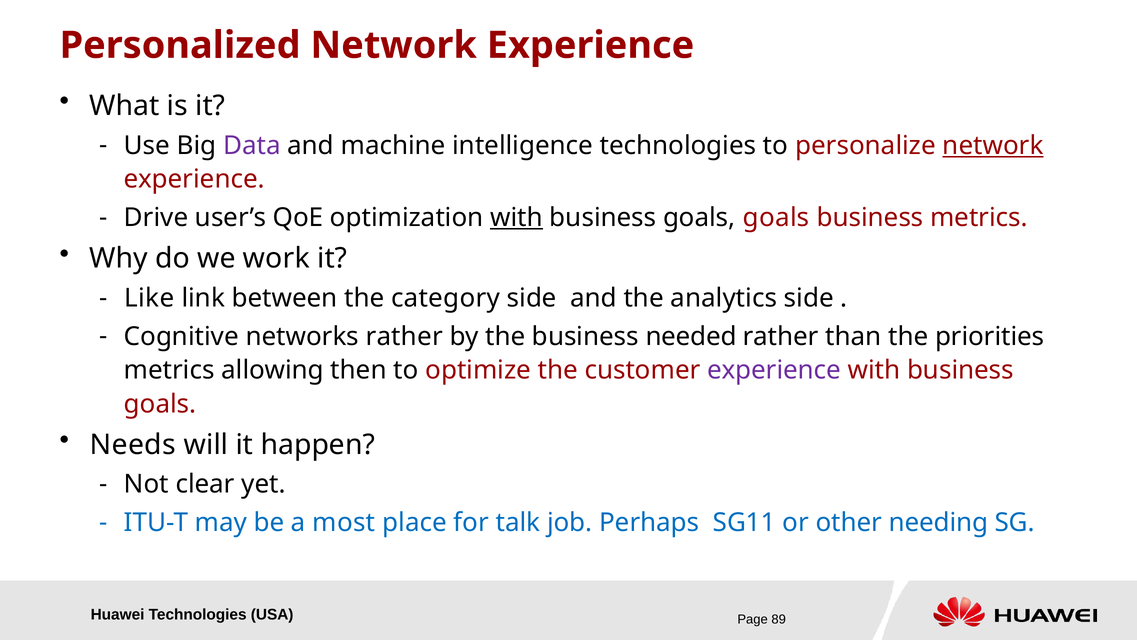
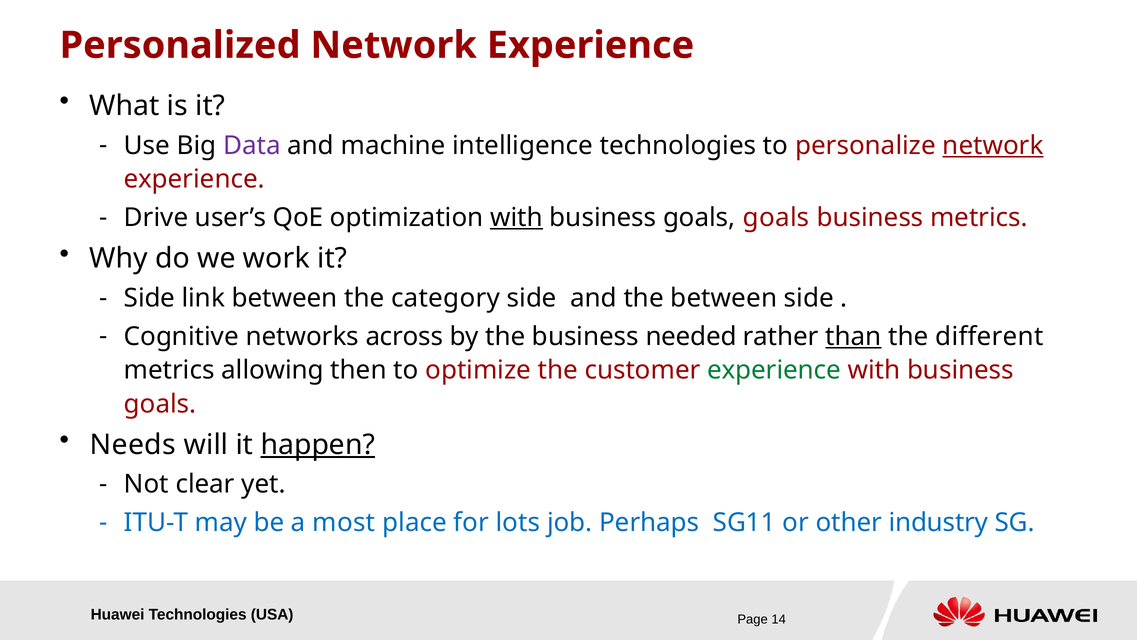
Like at (149, 298): Like -> Side
the analytics: analytics -> between
networks rather: rather -> across
than underline: none -> present
priorities: priorities -> different
experience at (774, 370) colour: purple -> green
happen underline: none -> present
talk: talk -> lots
needing: needing -> industry
89: 89 -> 14
